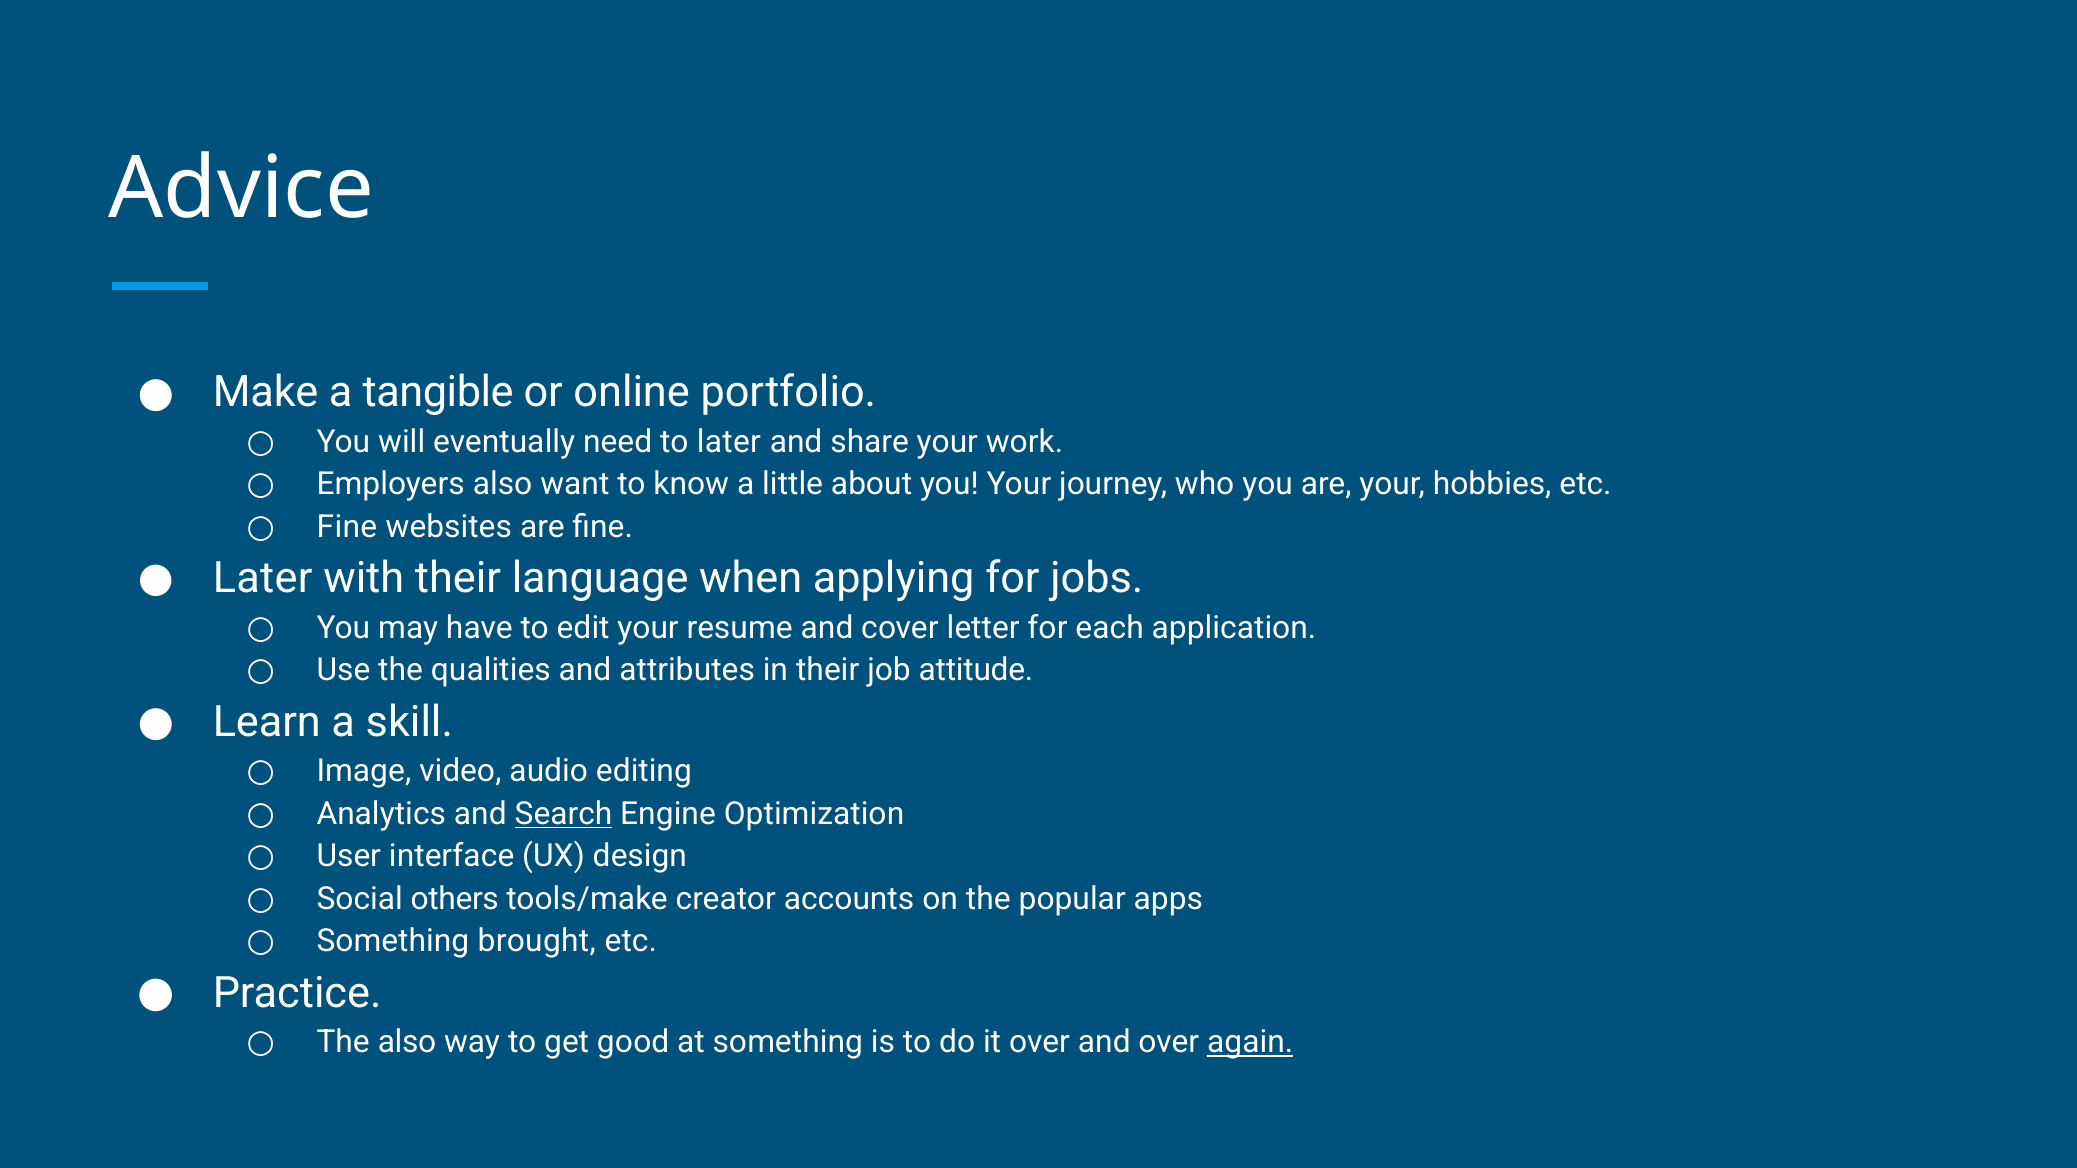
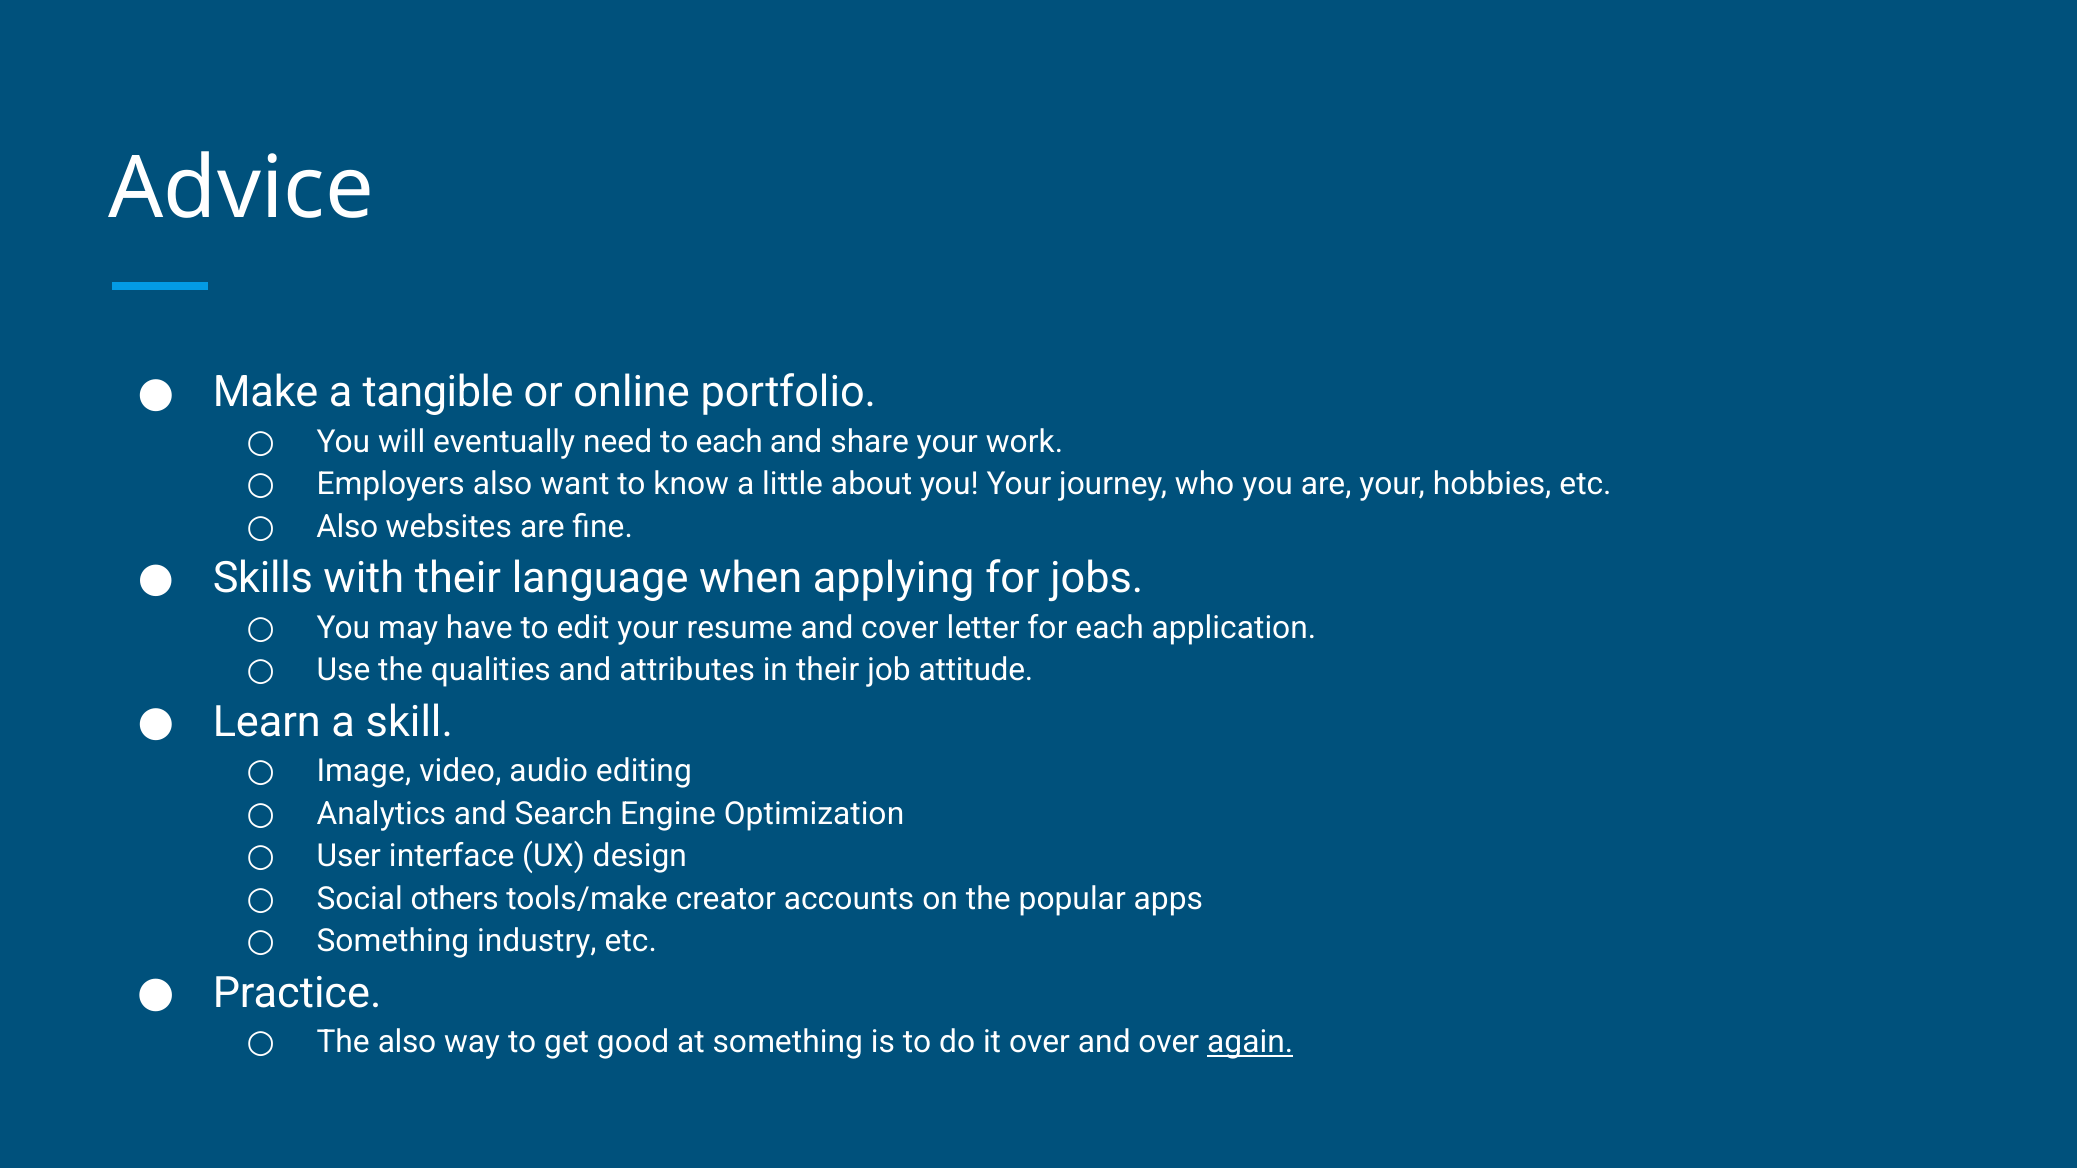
to later: later -> each
Fine at (347, 527): Fine -> Also
Later at (263, 579): Later -> Skills
Search underline: present -> none
brought: brought -> industry
